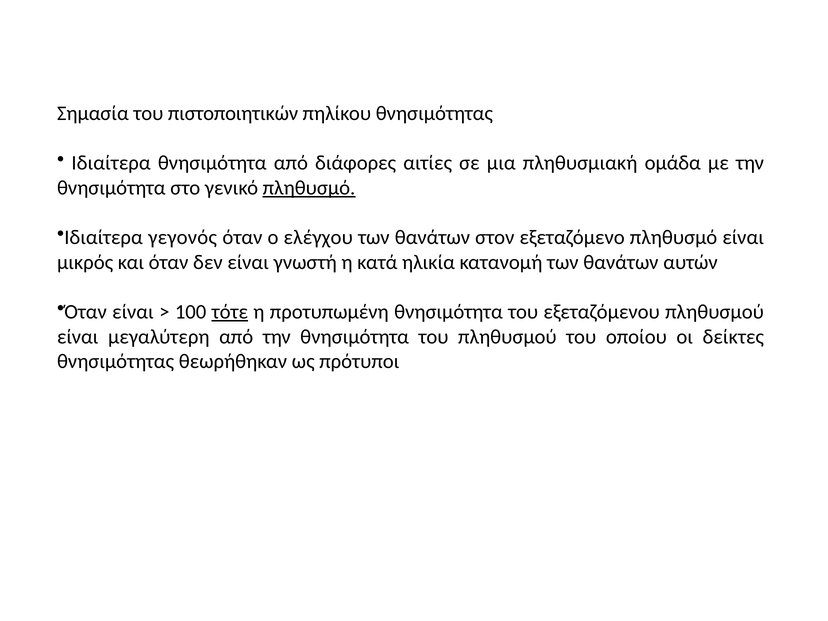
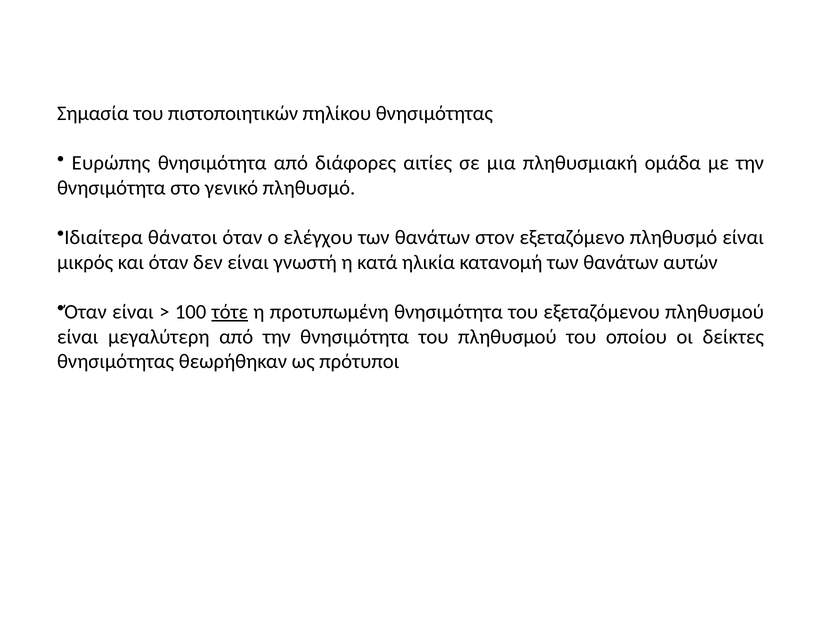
Ιδιαίτερα at (111, 163): Ιδιαίτερα -> Ευρώπης
πληθυσμό at (309, 188) underline: present -> none
γεγονός: γεγονός -> θάνατοι
